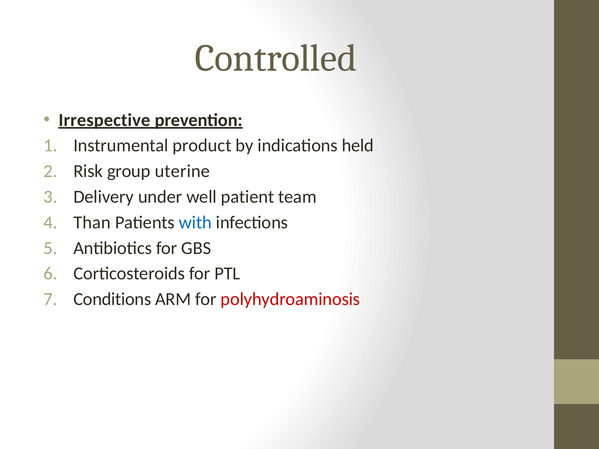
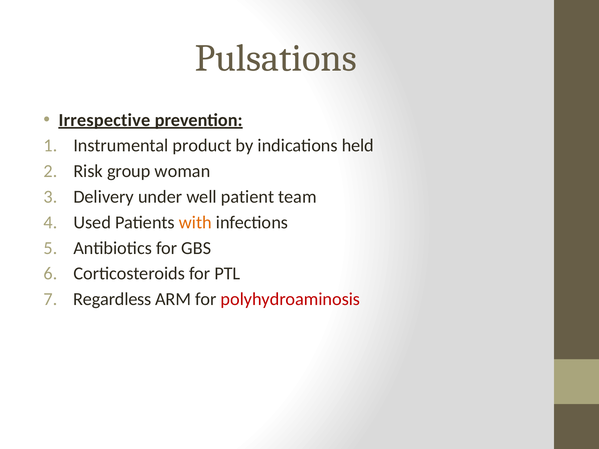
Controlled: Controlled -> Pulsations
uterine: uterine -> woman
Than: Than -> Used
with colour: blue -> orange
Conditions: Conditions -> Regardless
